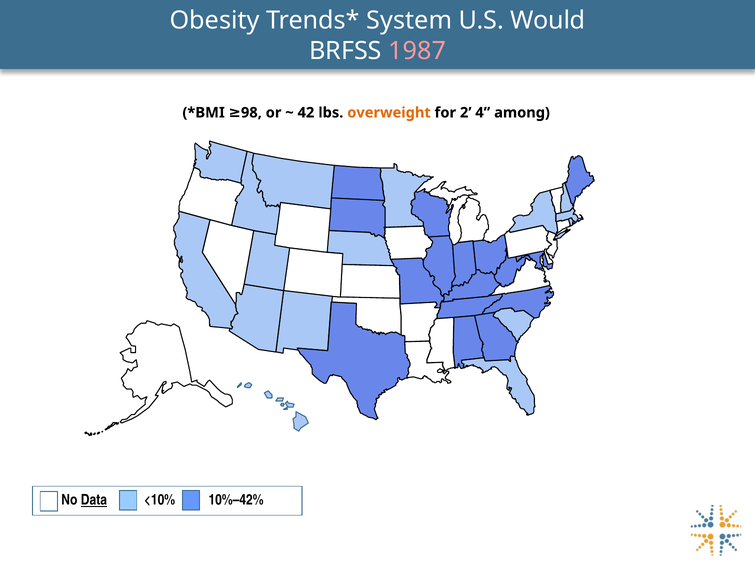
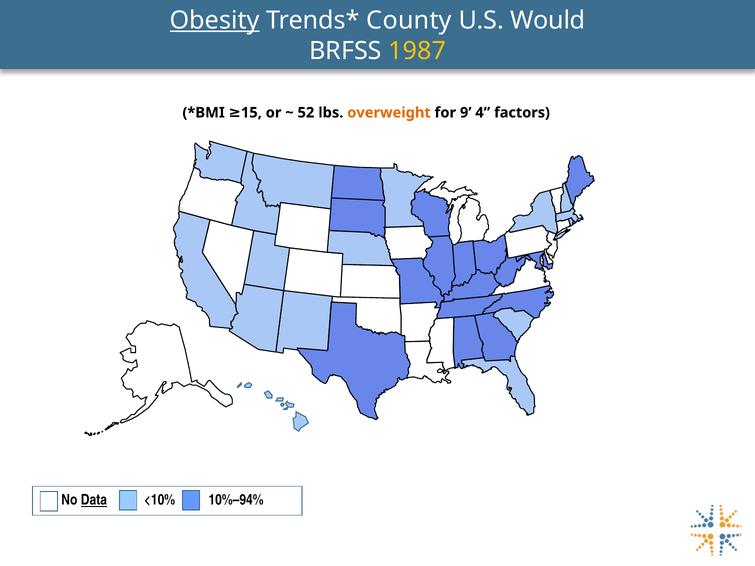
Obesity underline: none -> present
System: System -> County
1987 colour: pink -> yellow
98: 98 -> 15
42: 42 -> 52
2: 2 -> 9
among: among -> factors
10%–42%: 10%–42% -> 10%–94%
